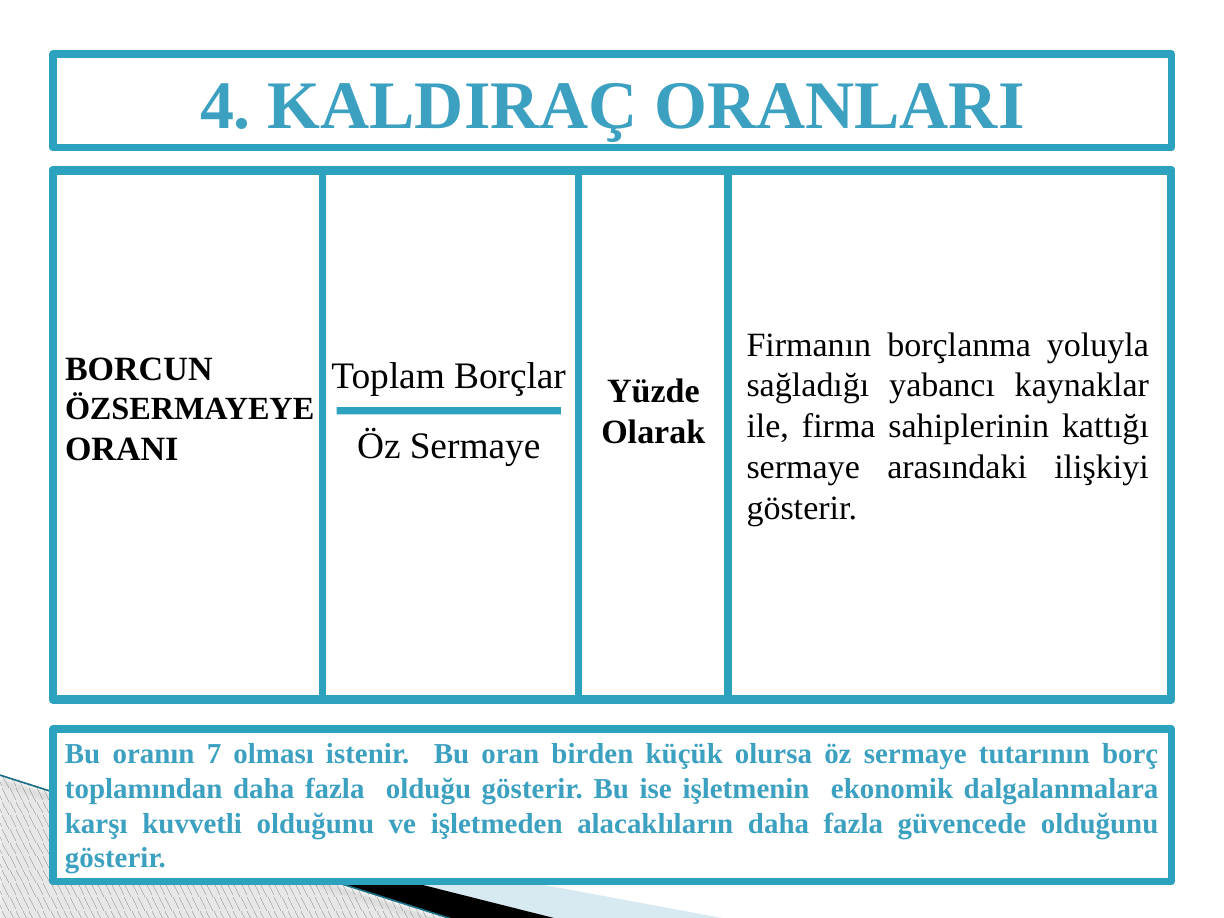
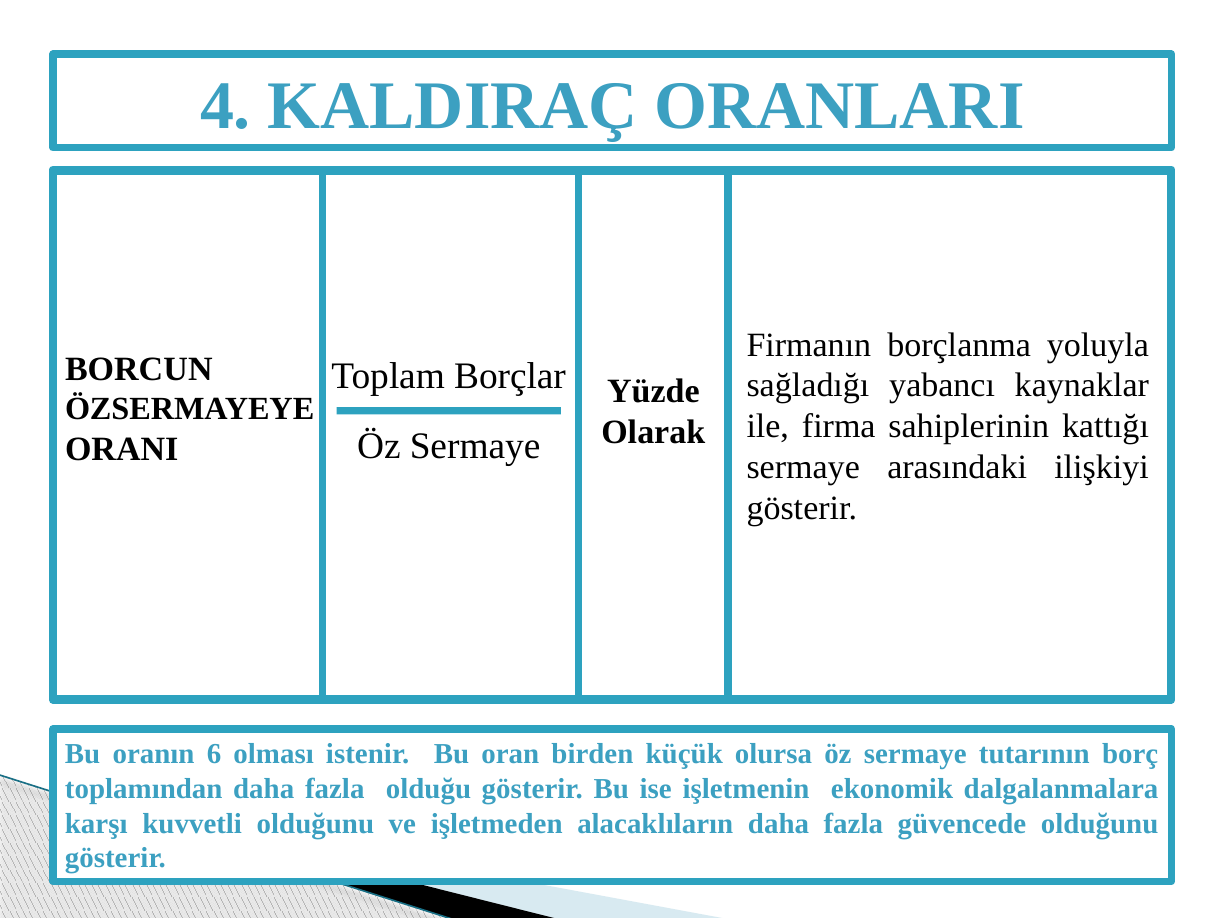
7: 7 -> 6
